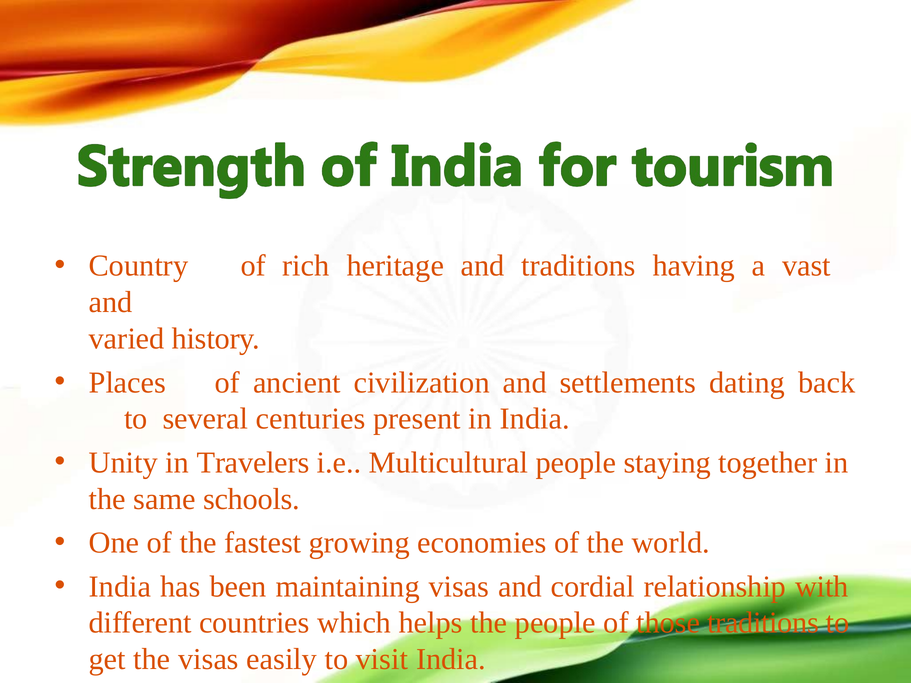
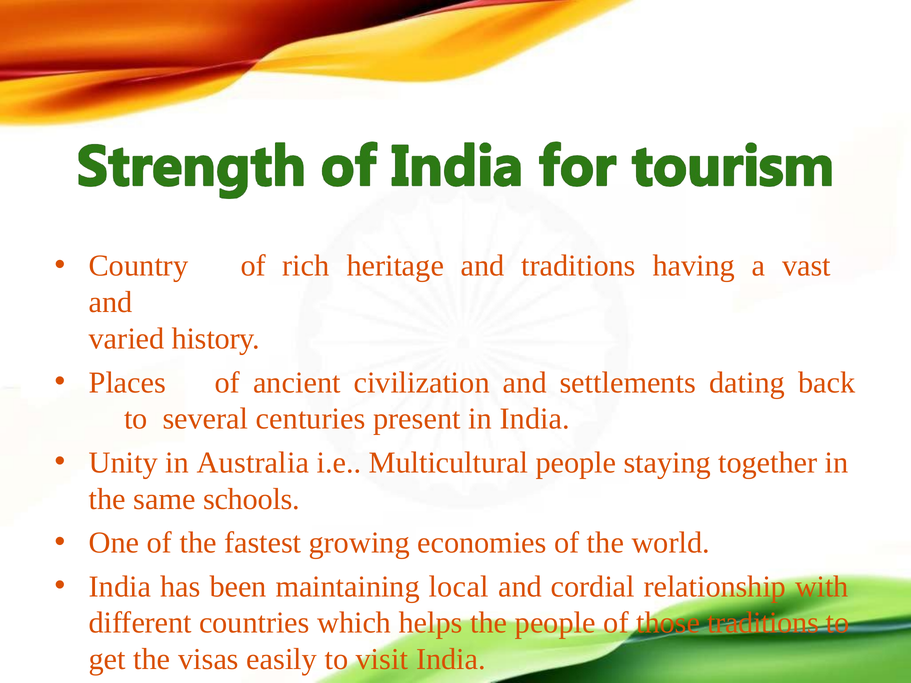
Travelers: Travelers -> Australia
maintaining visas: visas -> local
